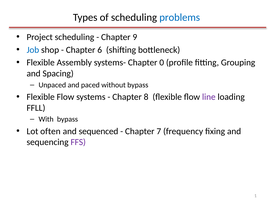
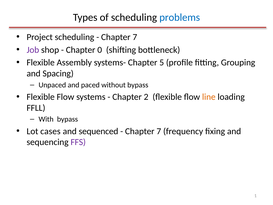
9 at (135, 37): 9 -> 7
Job colour: blue -> purple
6: 6 -> 0
0: 0 -> 5
8: 8 -> 2
line colour: purple -> orange
often: often -> cases
